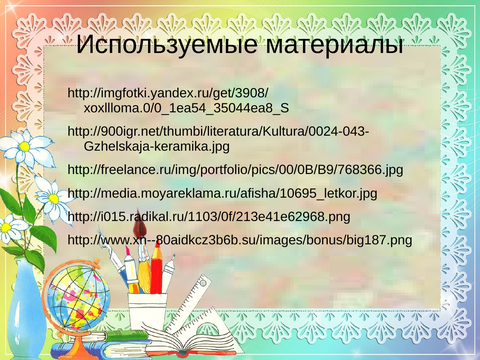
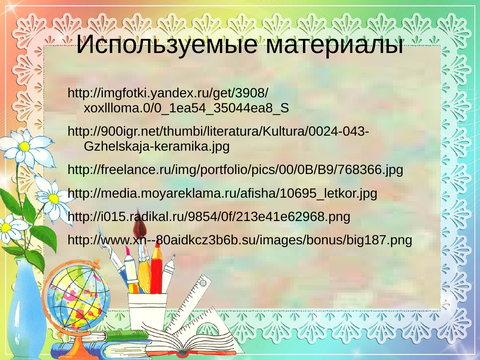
http://i015.radikal.ru/1103/0f/213e41e62968.png: http://i015.radikal.ru/1103/0f/213e41e62968.png -> http://i015.radikal.ru/9854/0f/213e41e62968.png
